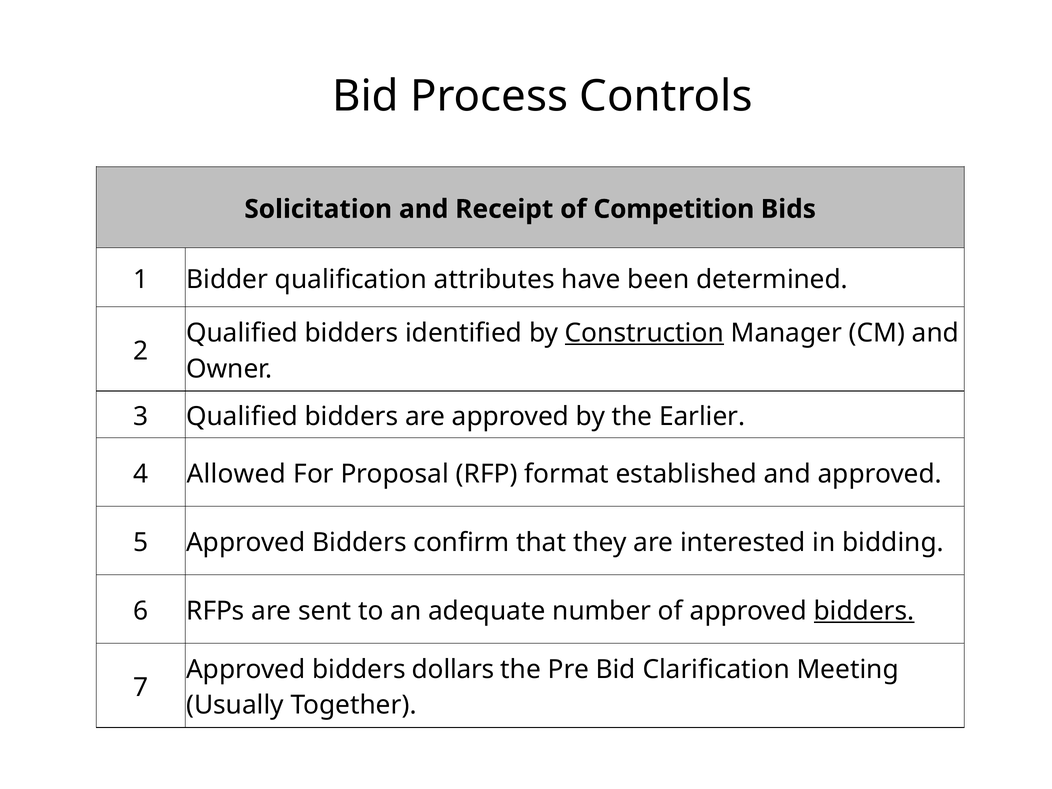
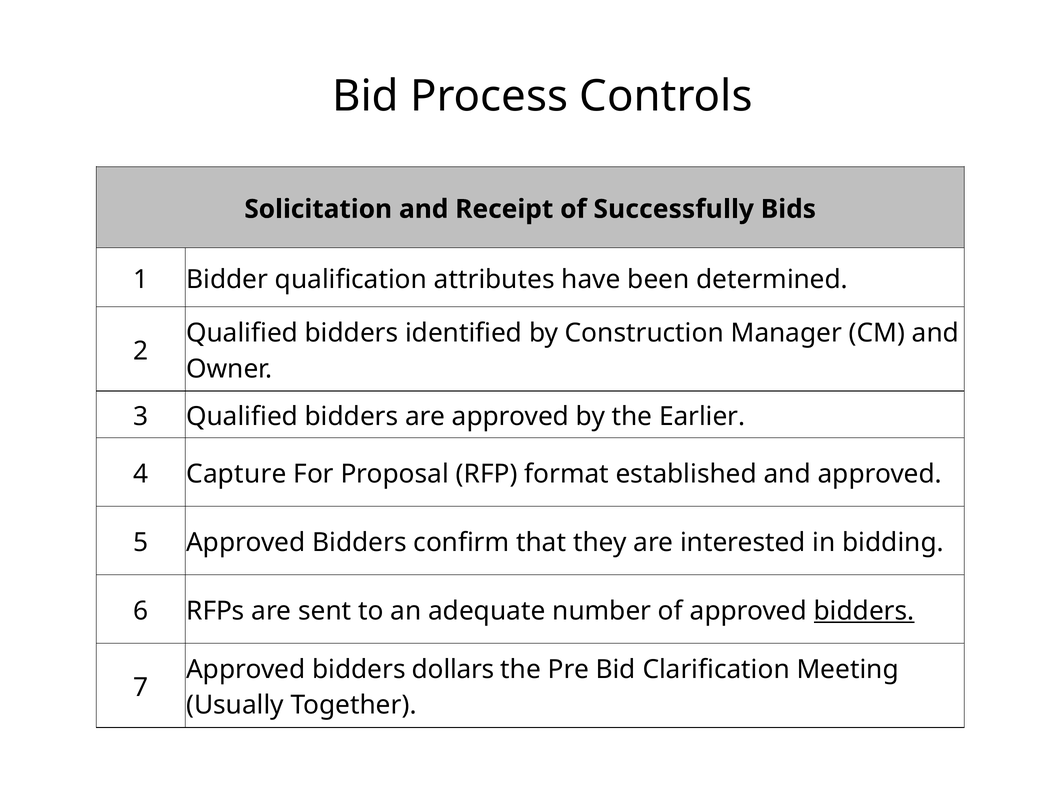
Competition: Competition -> Successfully
Construction underline: present -> none
Allowed: Allowed -> Capture
